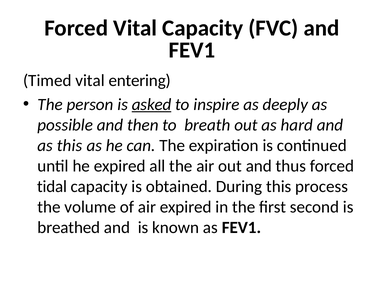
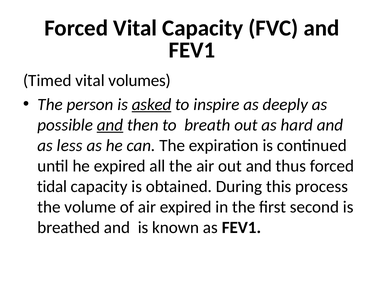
entering: entering -> volumes
and at (110, 125) underline: none -> present
as this: this -> less
